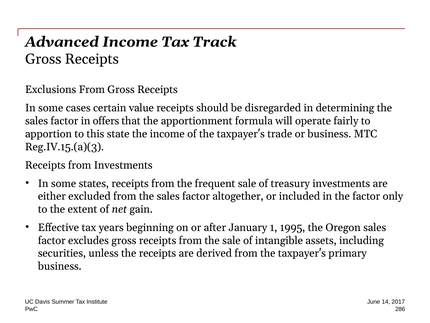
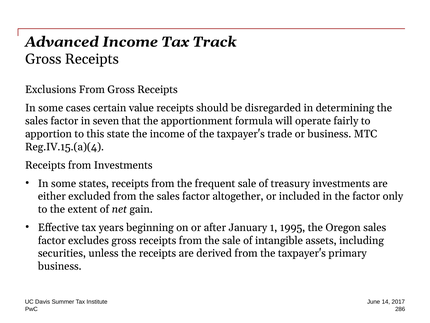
offers: offers -> seven
Reg.IV.15.(a)(3: Reg.IV.15.(a)(3 -> Reg.IV.15.(a)(4
